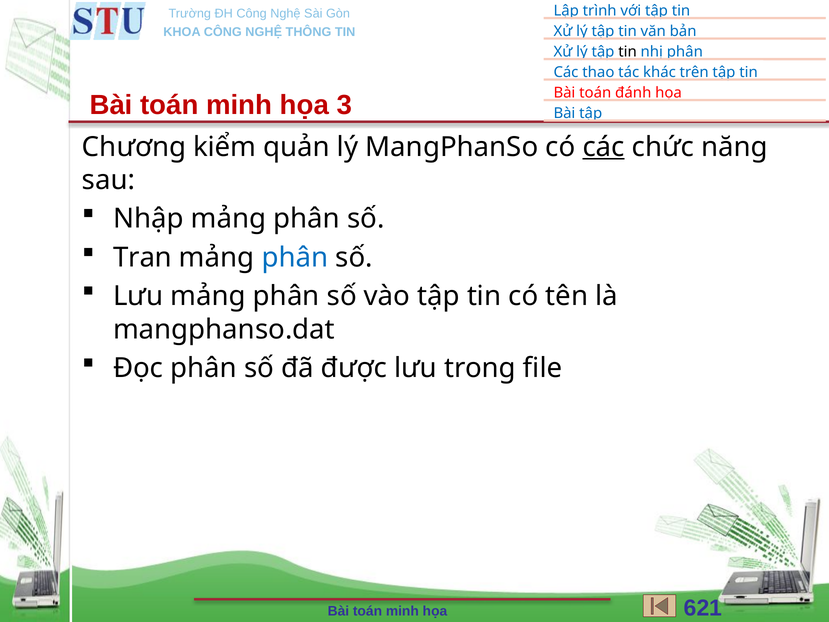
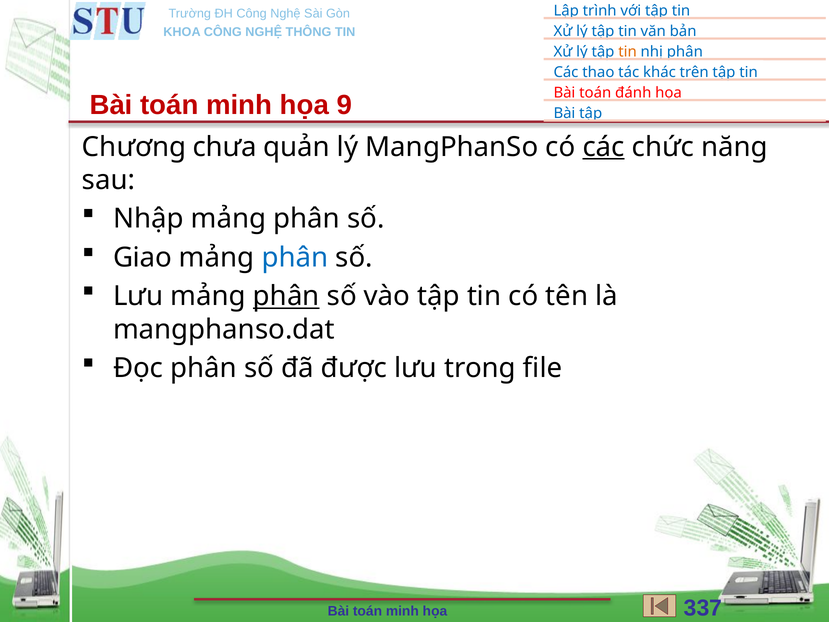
tin at (628, 52) colour: black -> orange
3: 3 -> 9
kiểm: kiểm -> chưa
Tran: Tran -> Giao
phân at (286, 296) underline: none -> present
621: 621 -> 337
